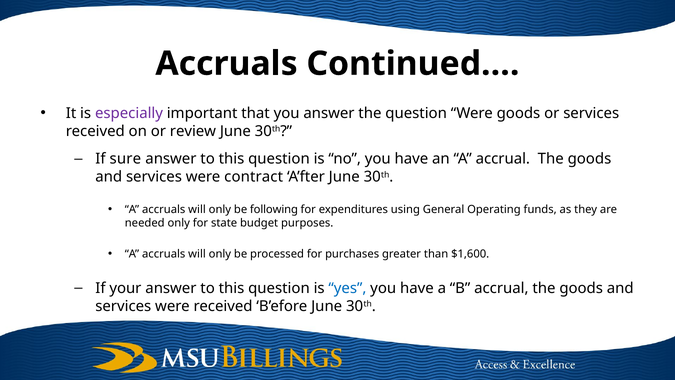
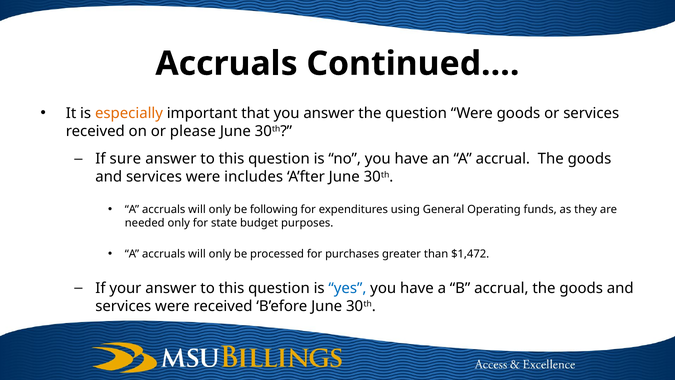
especially colour: purple -> orange
review: review -> please
contract: contract -> includes
$1,600: $1,600 -> $1,472
